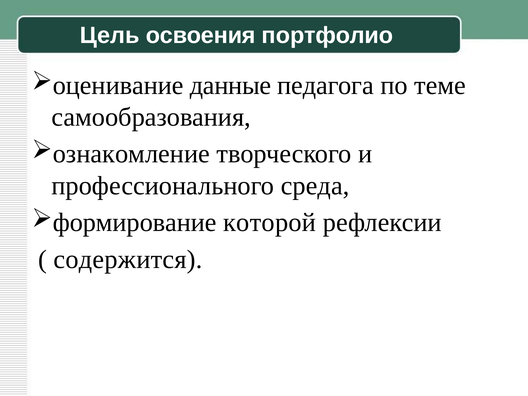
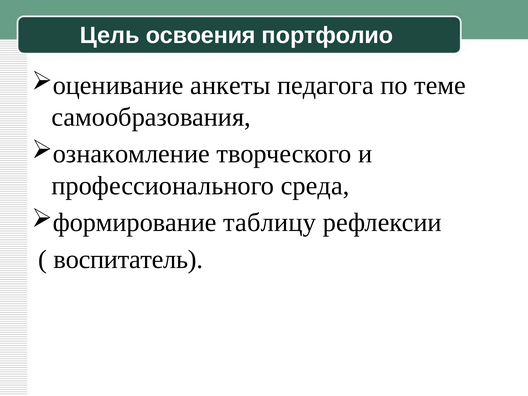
данные: данные -> анкеты
которой: которой -> таблицу
содержится: содержится -> воспитатель
